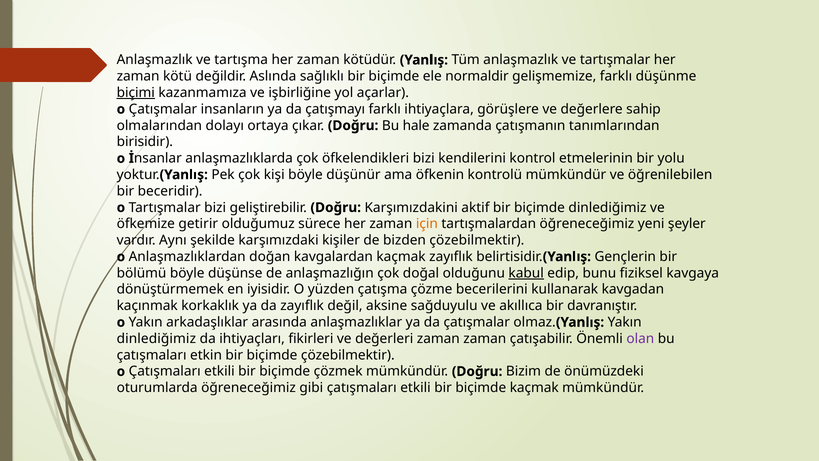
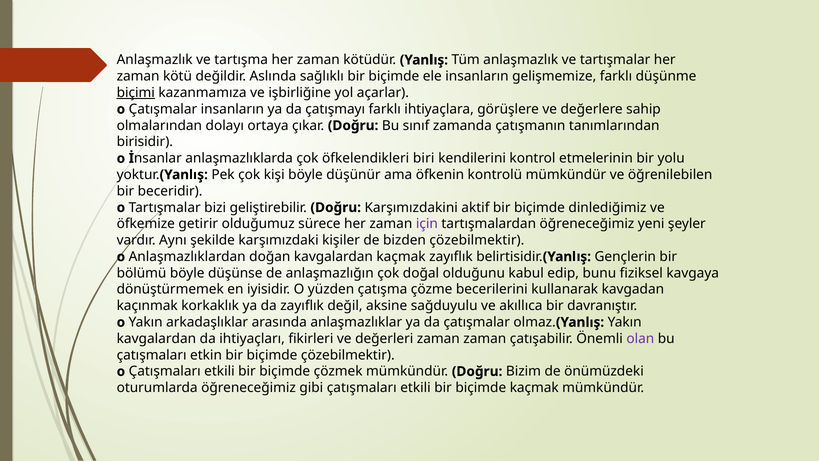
ele normaldir: normaldir -> insanların
hale: hale -> sınıf
öfkelendikleri bizi: bizi -> biri
için colour: orange -> purple
kabul underline: present -> none
dinlediğimiz at (156, 338): dinlediğimiz -> kavgalardan
